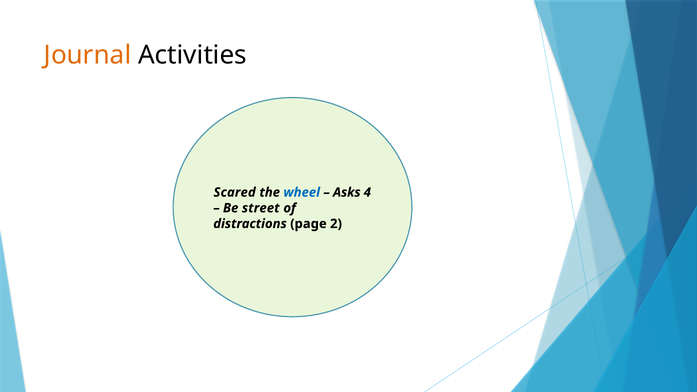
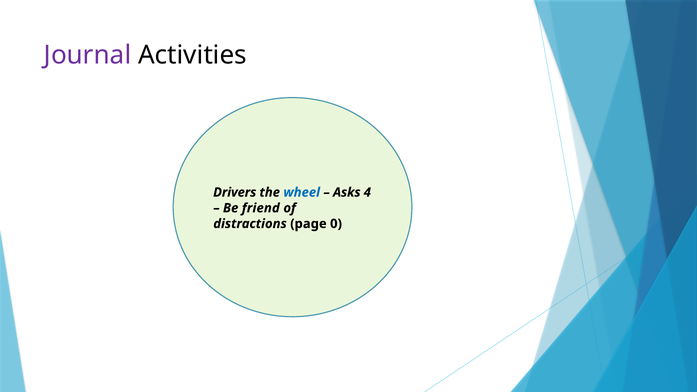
Journal colour: orange -> purple
Scared: Scared -> Drivers
street: street -> friend
2: 2 -> 0
